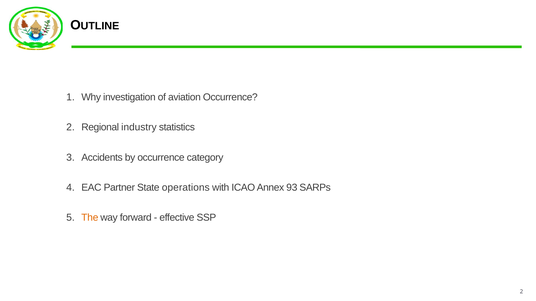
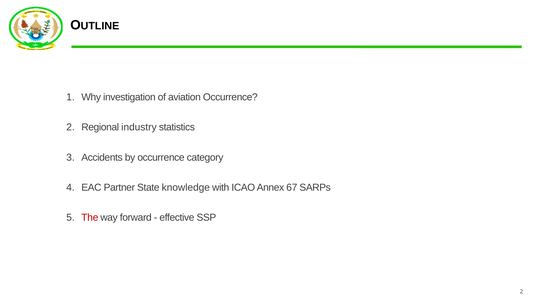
operations: operations -> knowledge
93: 93 -> 67
The colour: orange -> red
